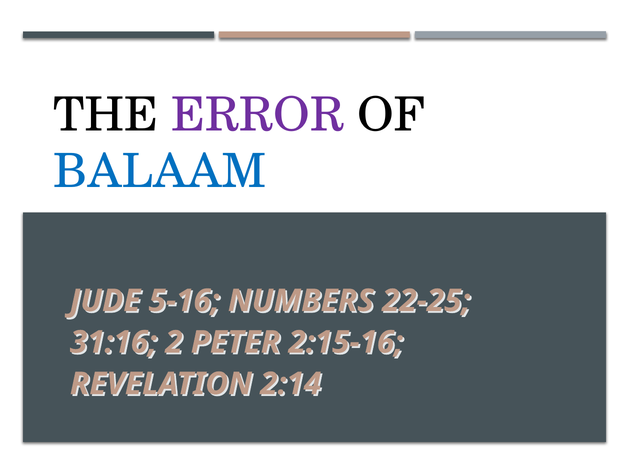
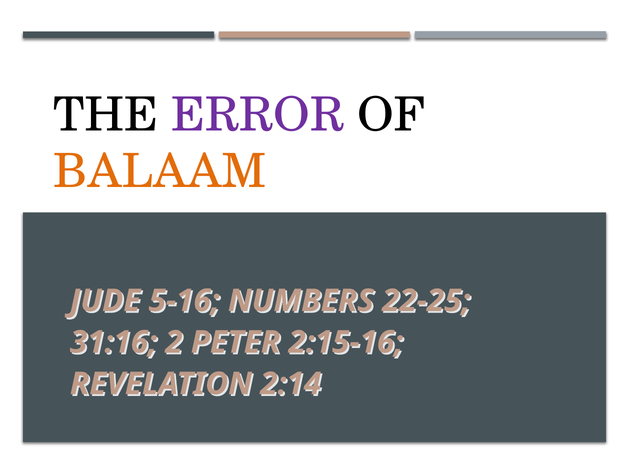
BALAAM colour: blue -> orange
